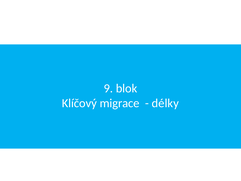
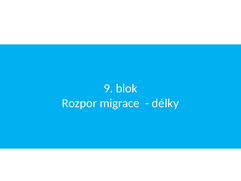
Klíčový: Klíčový -> Rozpor
